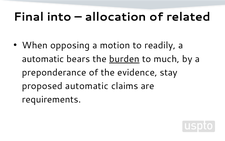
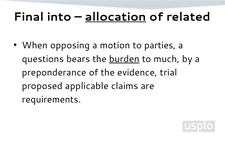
allocation underline: none -> present
readily: readily -> parties
automatic at (43, 59): automatic -> questions
stay: stay -> trial
proposed automatic: automatic -> applicable
